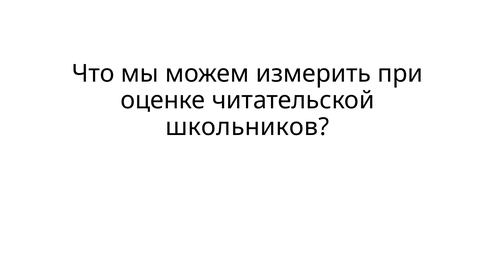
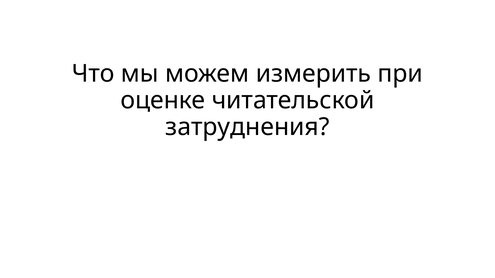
школьников: школьников -> затруднения
